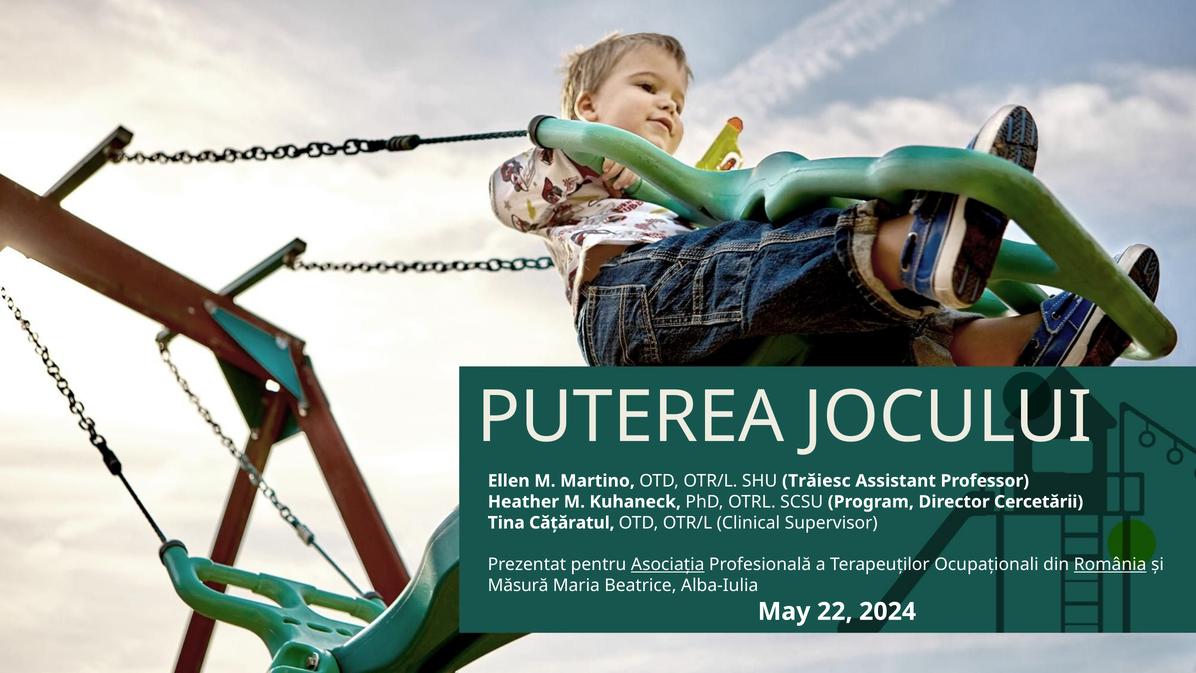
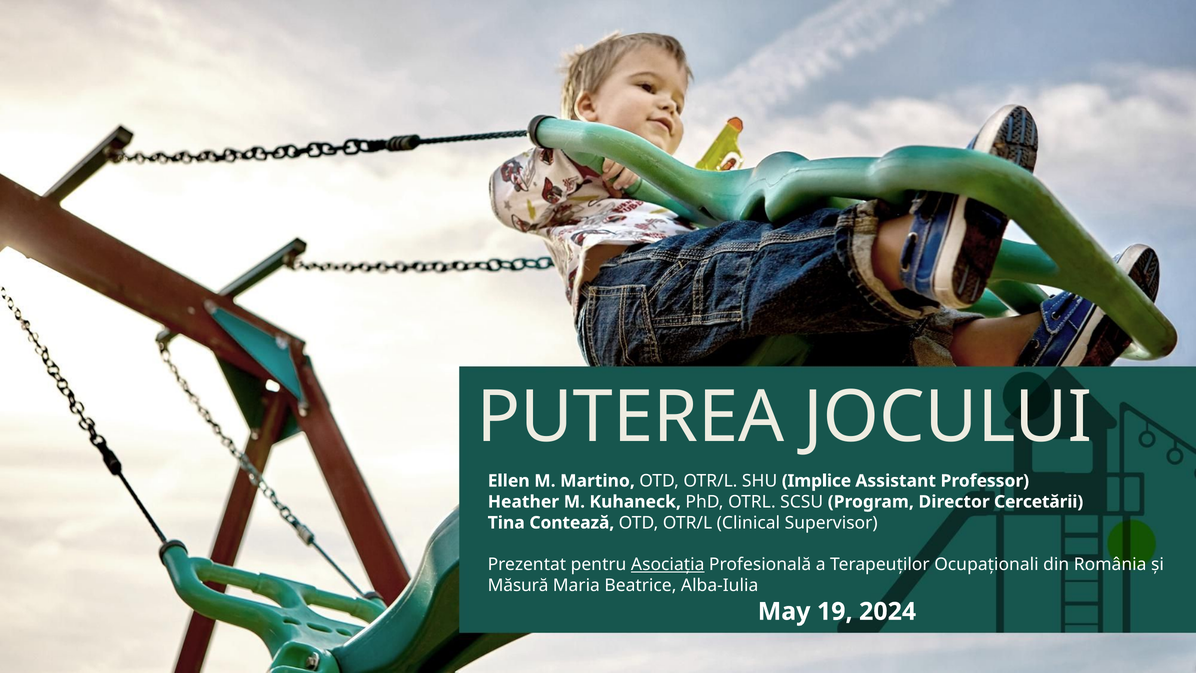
Trăiesc: Trăiesc -> Implice
Cățăratul: Cățăratul -> Contează
România underline: present -> none
22: 22 -> 19
